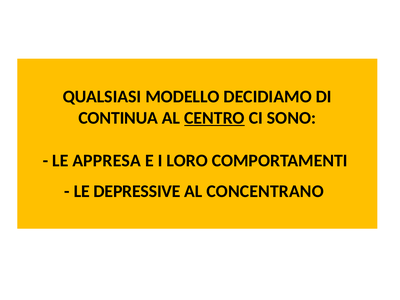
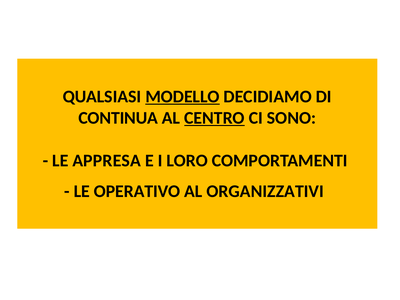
MODELLO underline: none -> present
DEPRESSIVE: DEPRESSIVE -> OPERATIVO
CONCENTRANO: CONCENTRANO -> ORGANIZZATIVI
